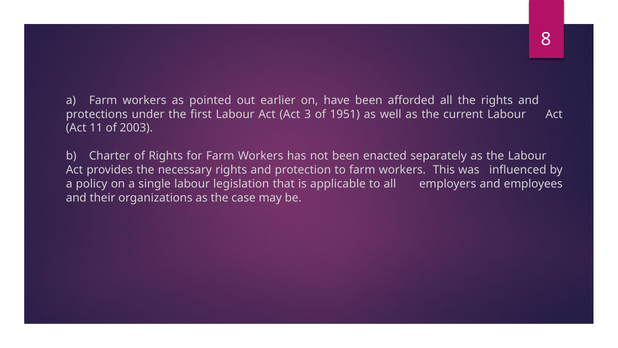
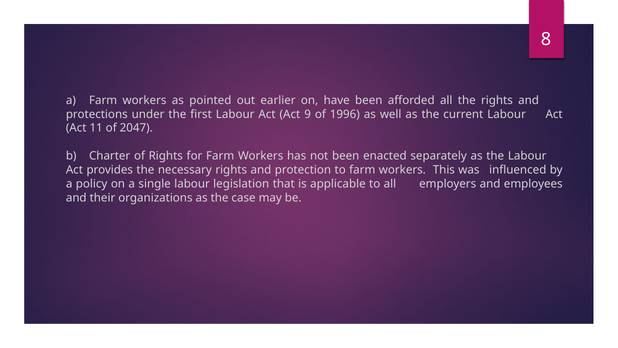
3: 3 -> 9
1951: 1951 -> 1996
2003: 2003 -> 2047
